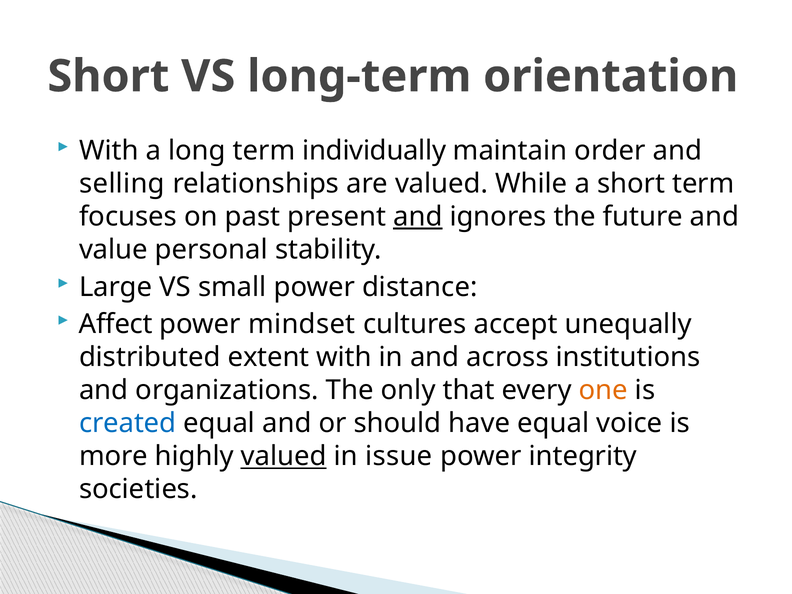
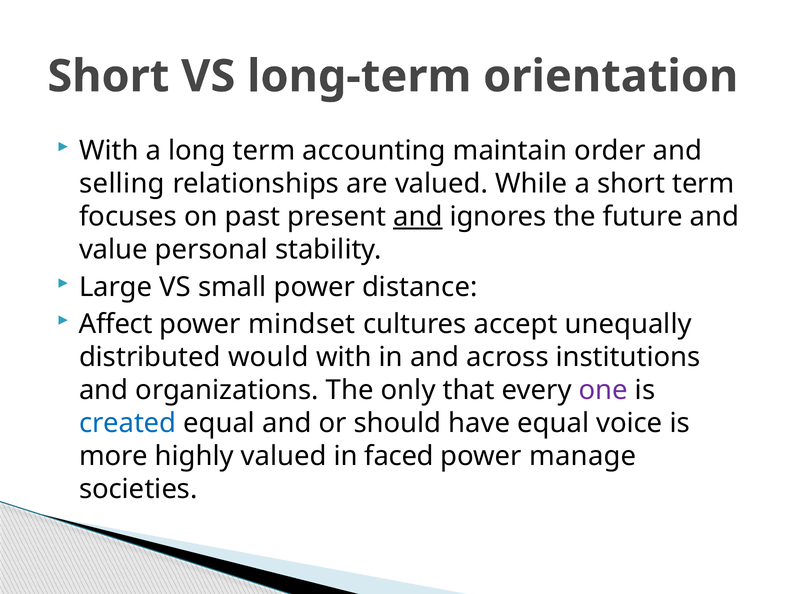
individually: individually -> accounting
extent: extent -> would
one colour: orange -> purple
valued at (284, 456) underline: present -> none
issue: issue -> faced
integrity: integrity -> manage
